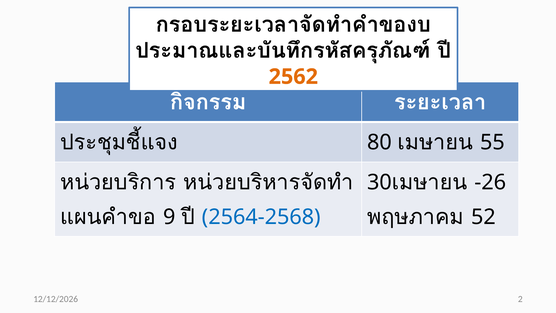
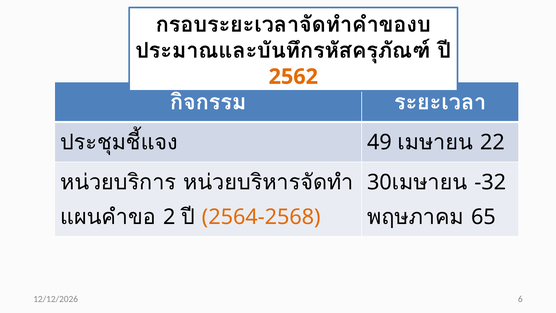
80: 80 -> 49
55: 55 -> 22
-26: -26 -> -32
9: 9 -> 2
2564-2568 colour: blue -> orange
52: 52 -> 65
2: 2 -> 6
